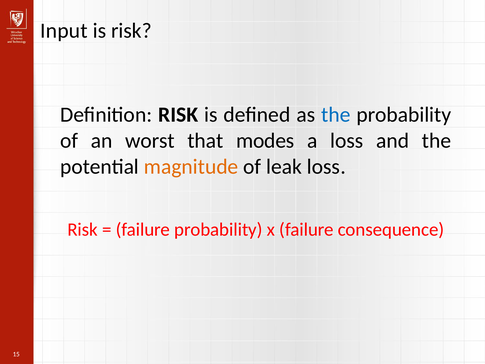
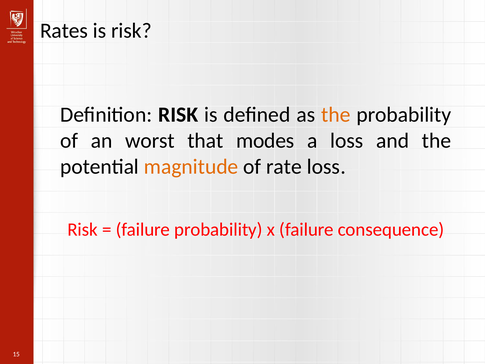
Input: Input -> Rates
the at (336, 115) colour: blue -> orange
leak: leak -> rate
